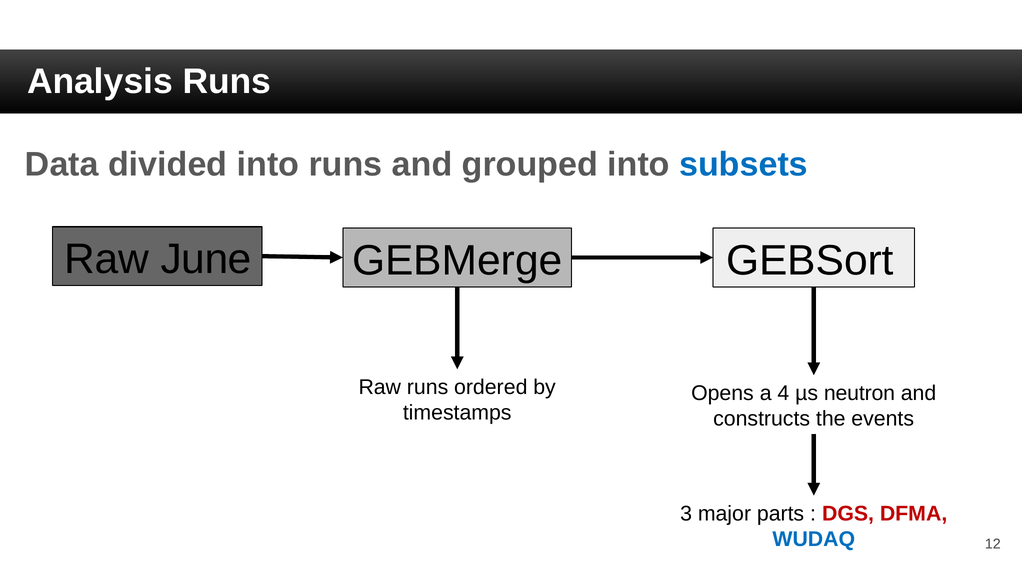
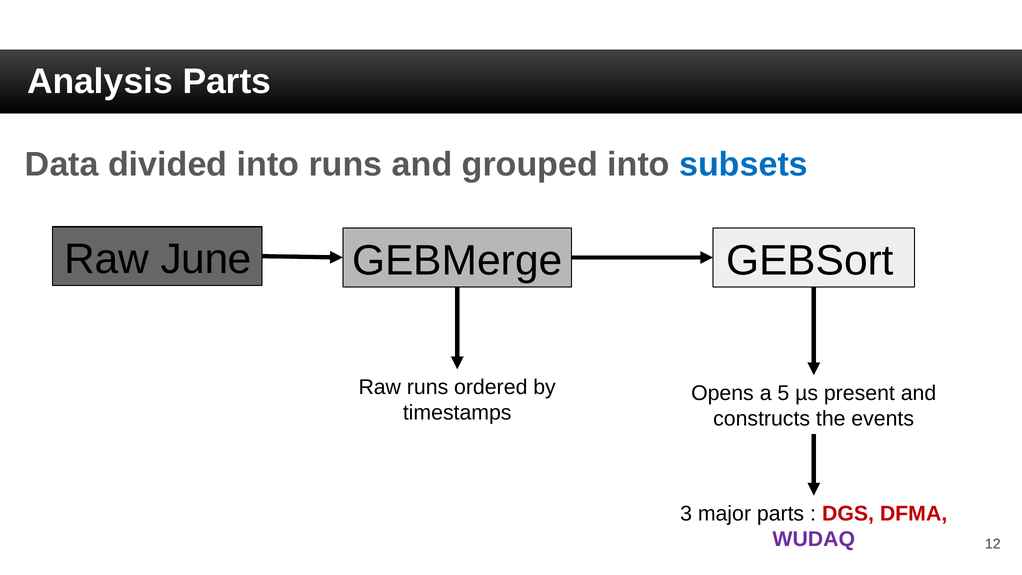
Analysis Runs: Runs -> Parts
4: 4 -> 5
neutron: neutron -> present
WUDAQ colour: blue -> purple
